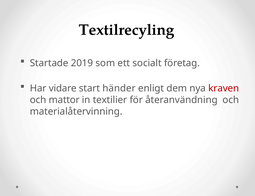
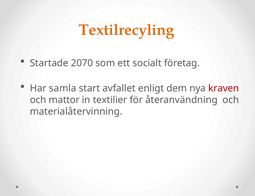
Textilrecyling colour: black -> orange
2019: 2019 -> 2070
vidare: vidare -> samla
händer: händer -> avfallet
